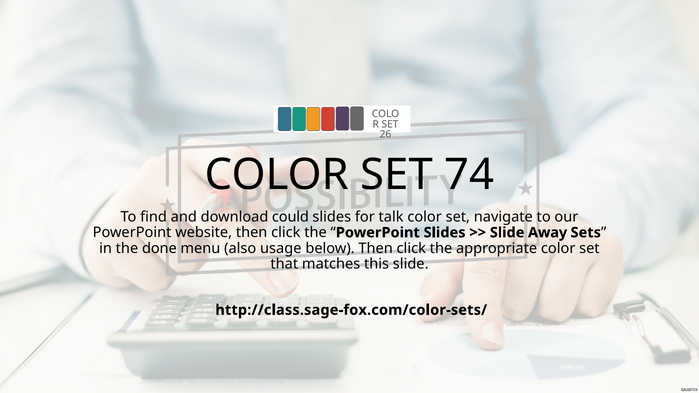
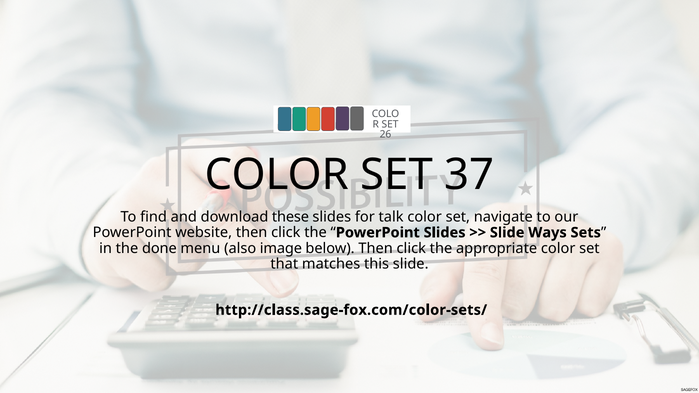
74: 74 -> 37
could: could -> these
Away: Away -> Ways
usage: usage -> image
